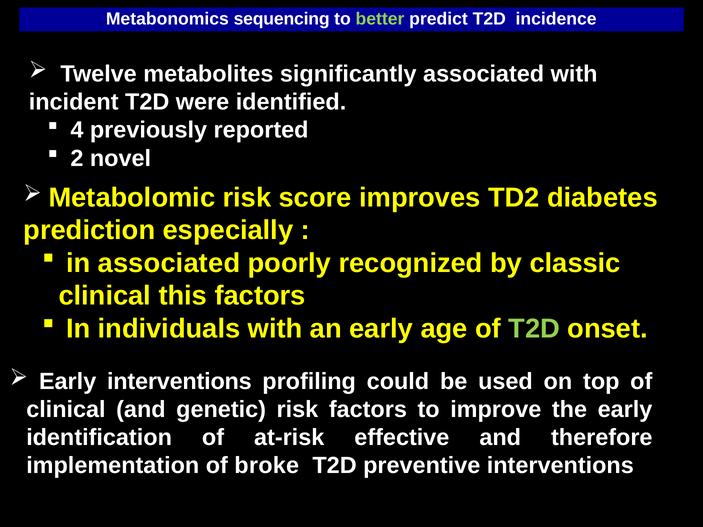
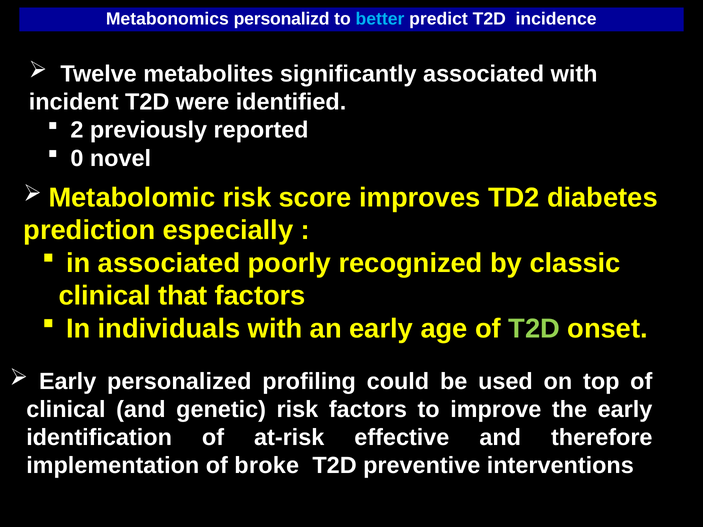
sequencing: sequencing -> personalizd
better colour: light green -> light blue
4: 4 -> 2
2: 2 -> 0
this: this -> that
Early interventions: interventions -> personalized
